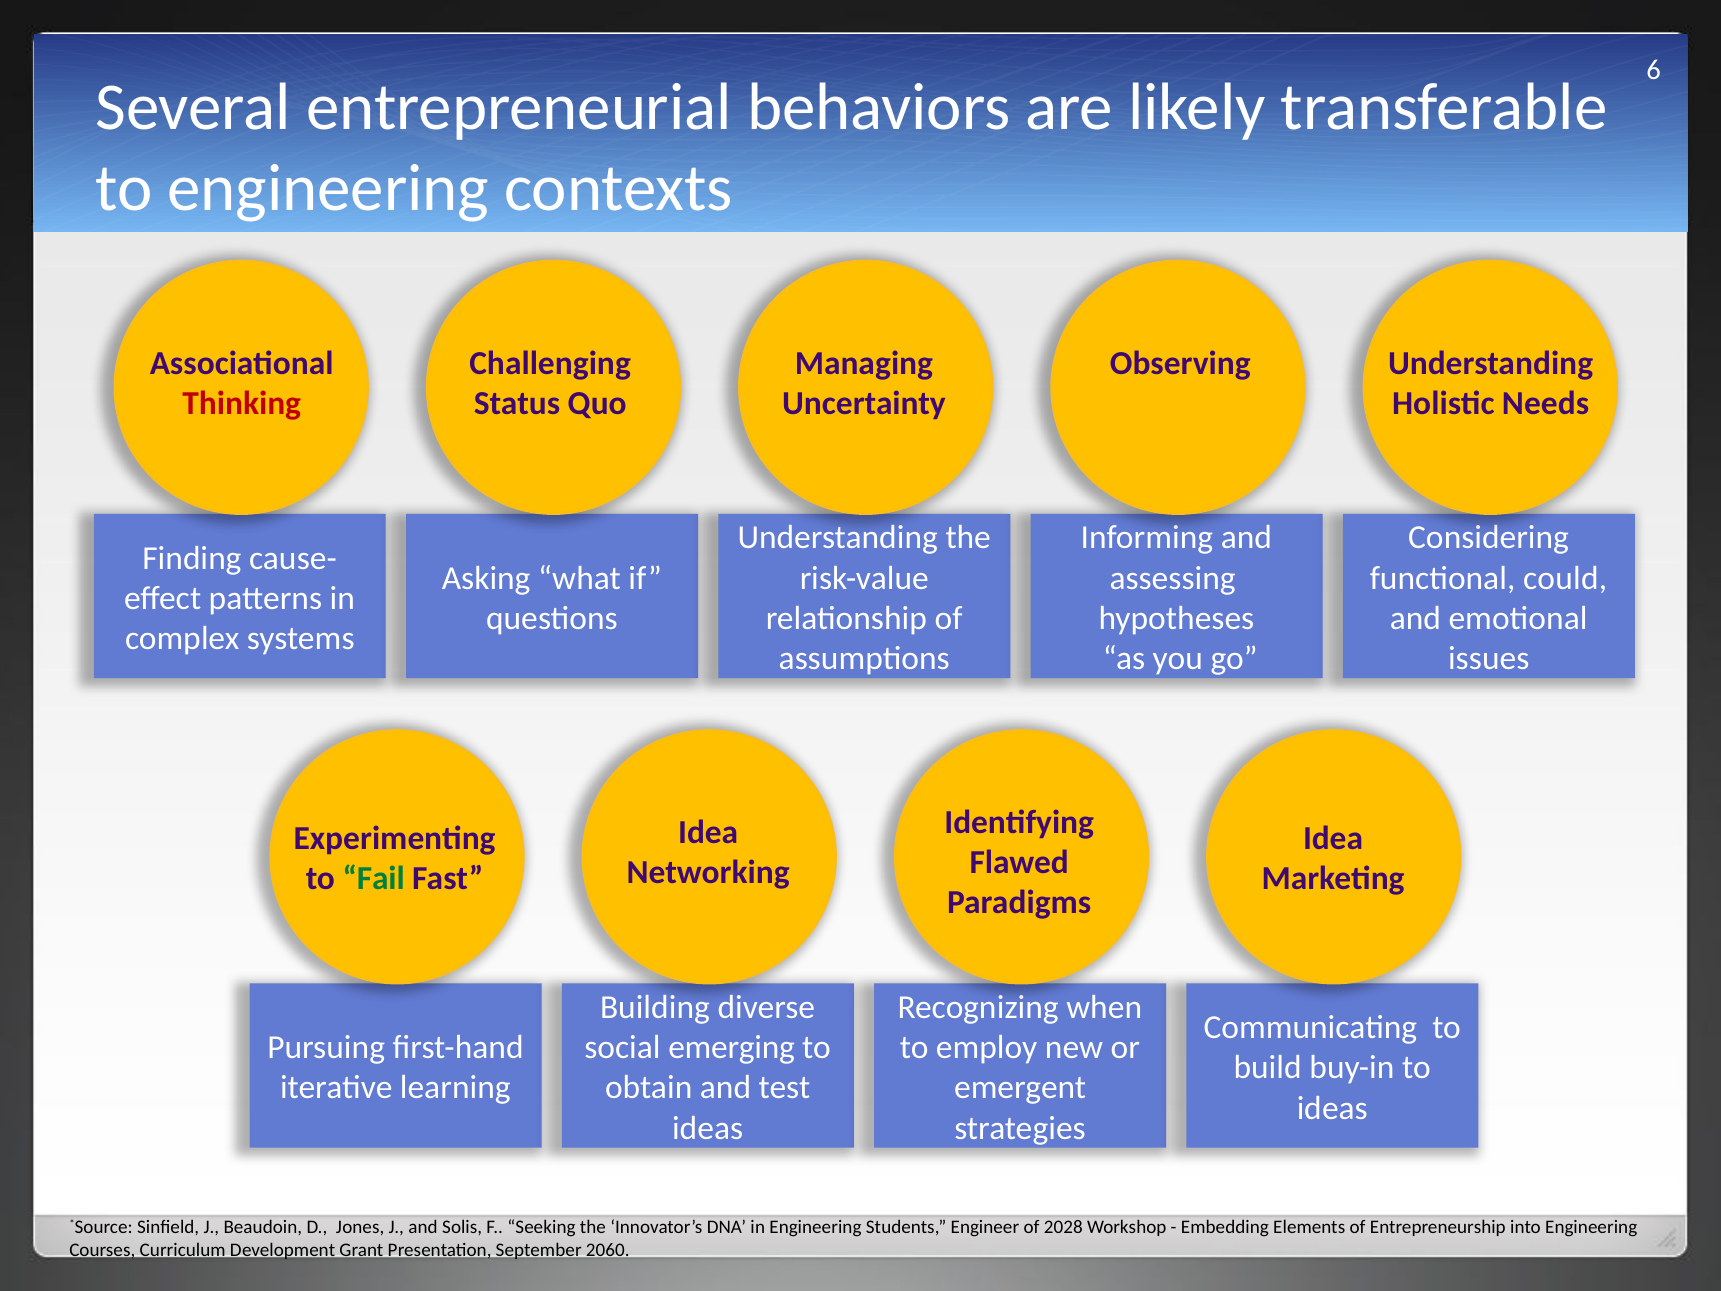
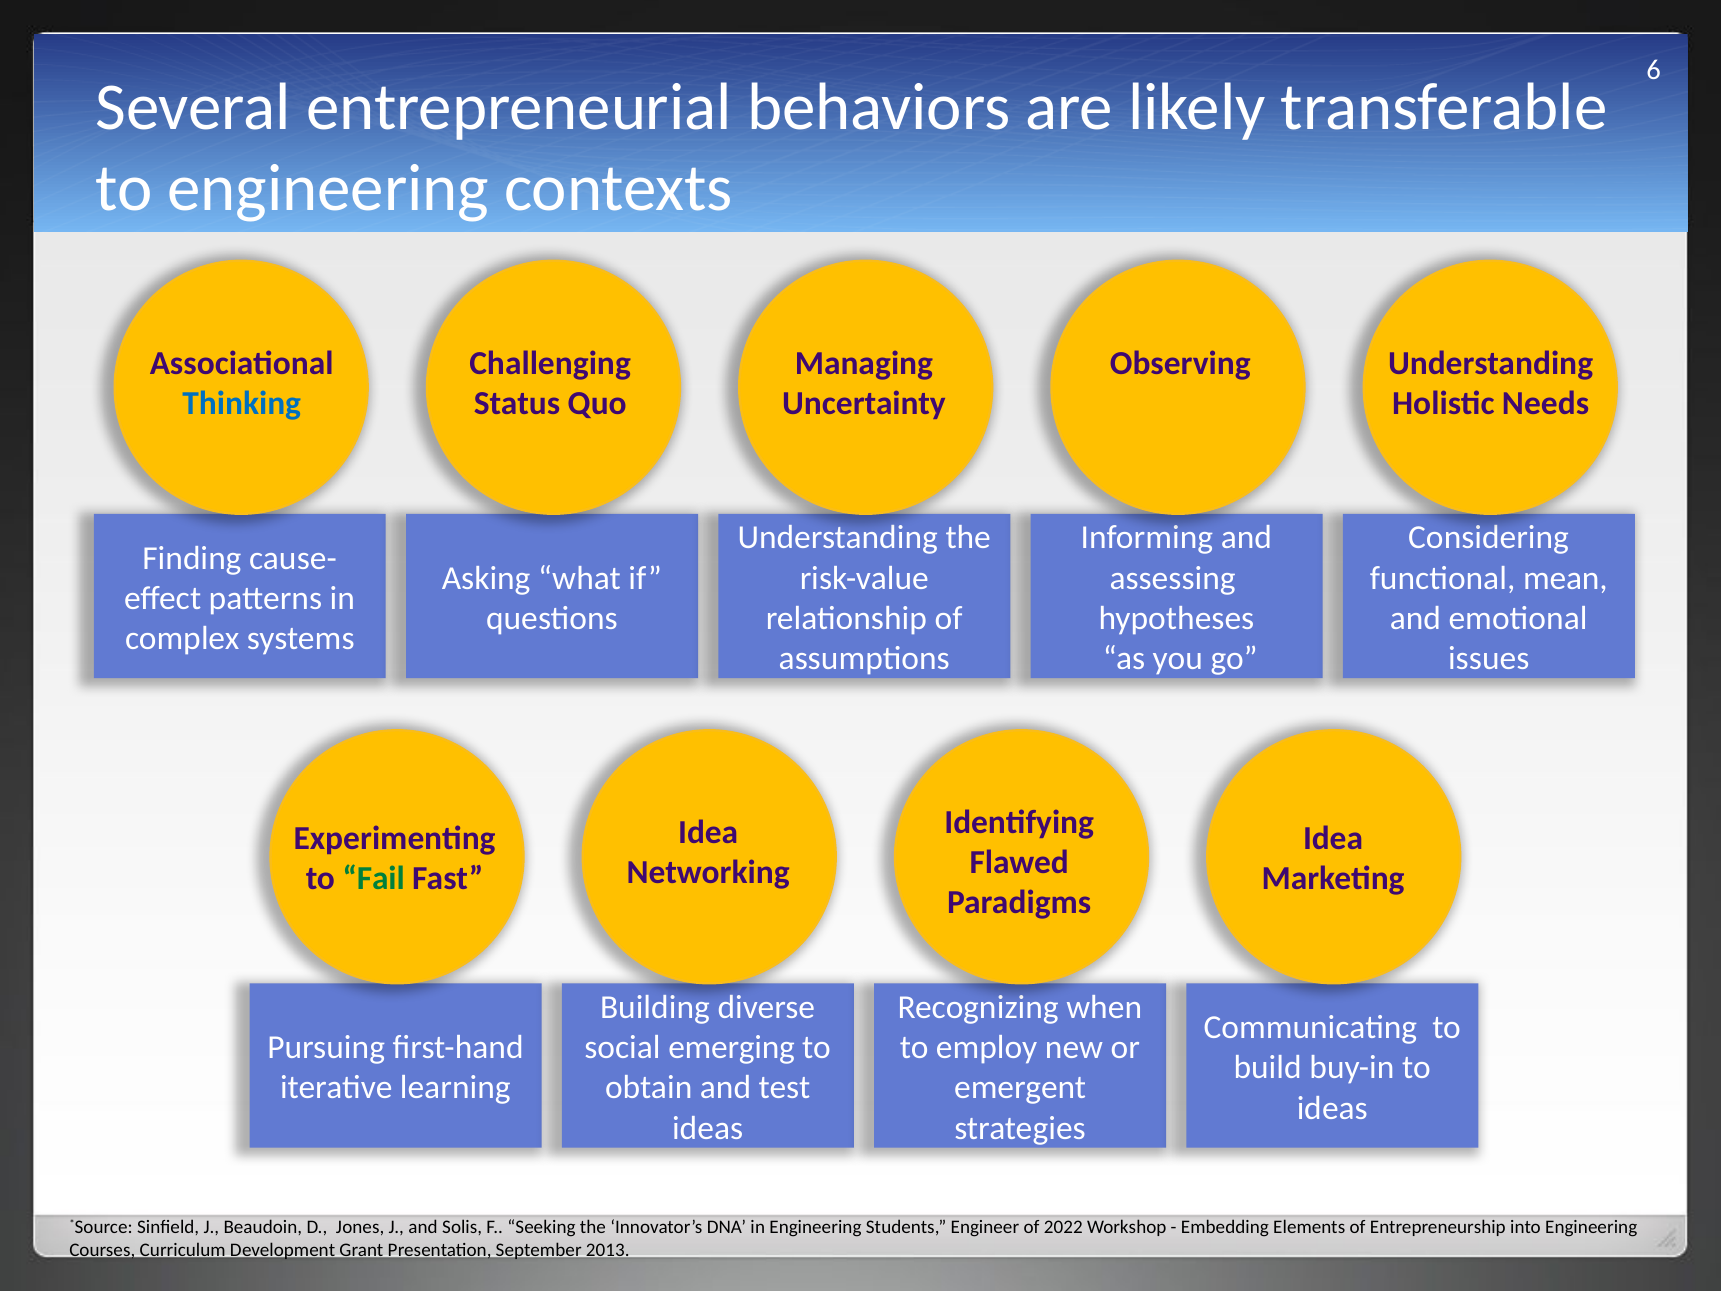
Thinking colour: red -> blue
could: could -> mean
2028: 2028 -> 2022
2060: 2060 -> 2013
